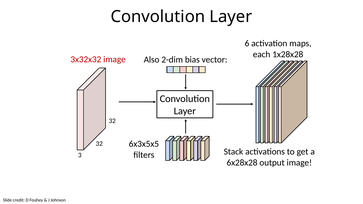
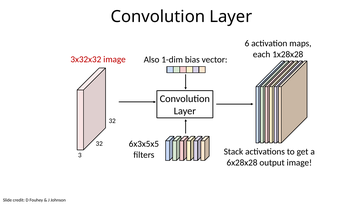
2-dim: 2-dim -> 1-dim
